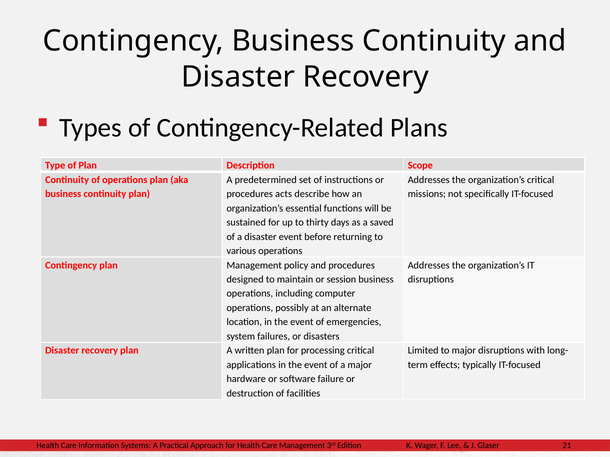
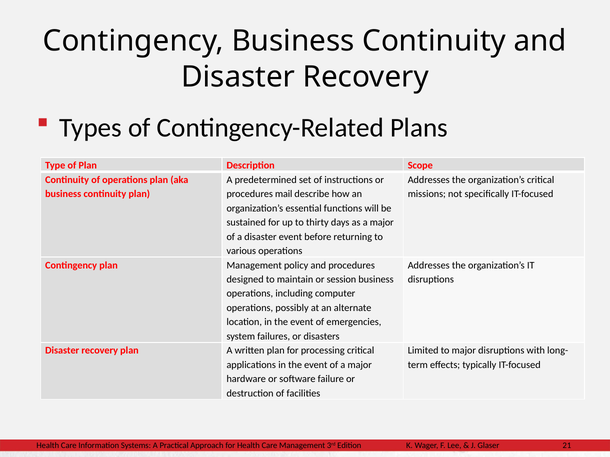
acts: acts -> mail
as a saved: saved -> major
